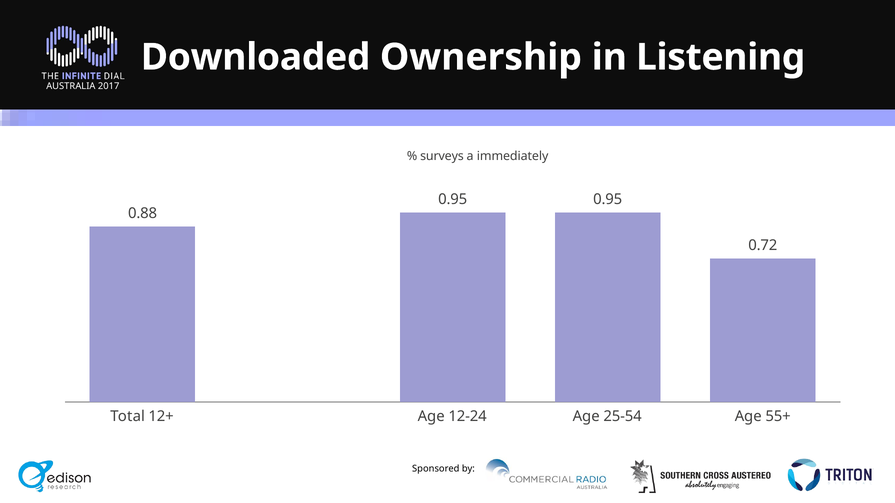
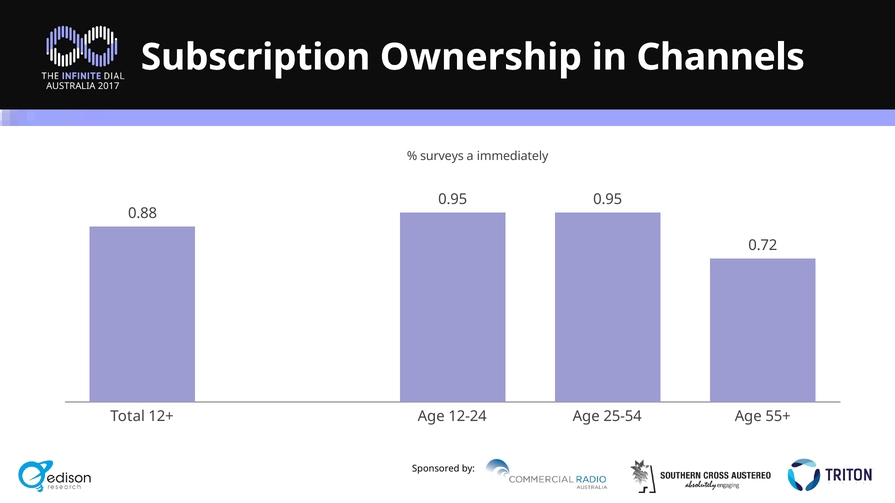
Downloaded: Downloaded -> Subscription
Listening: Listening -> Channels
